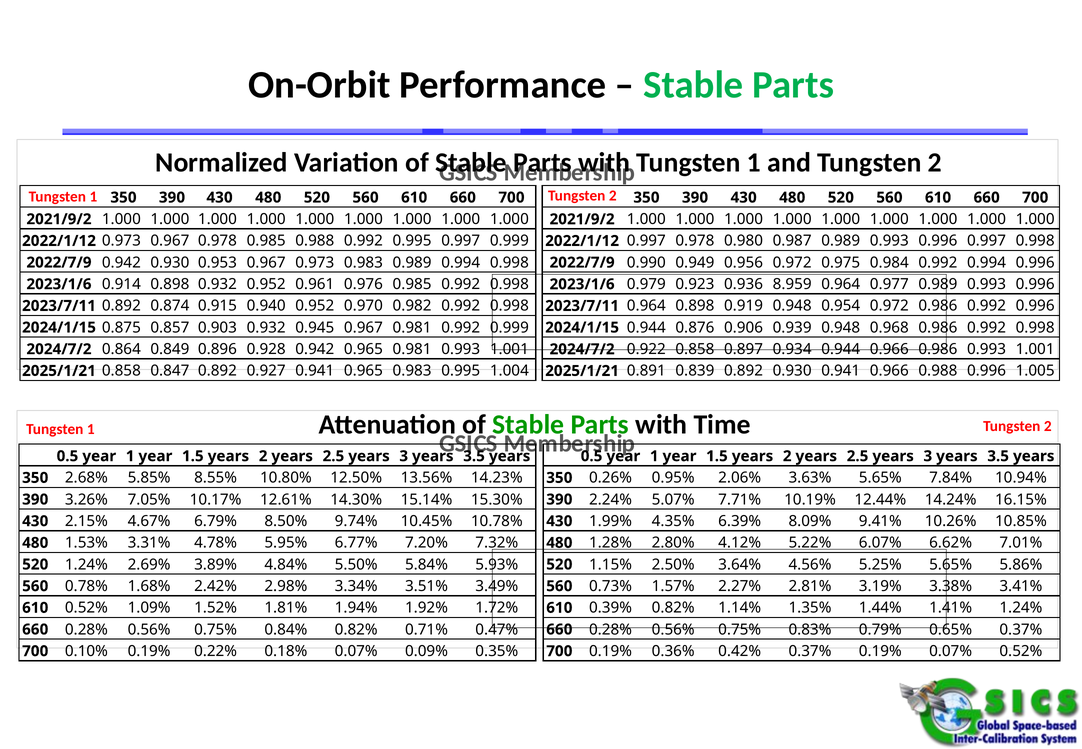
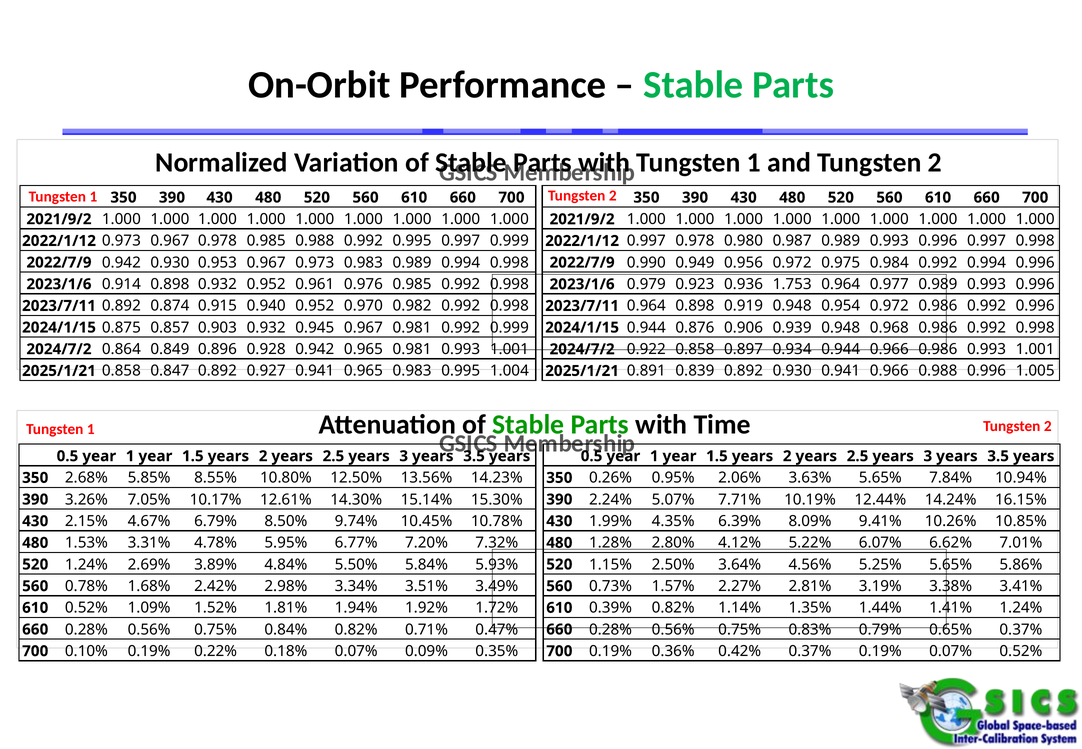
8.959: 8.959 -> 1.753
